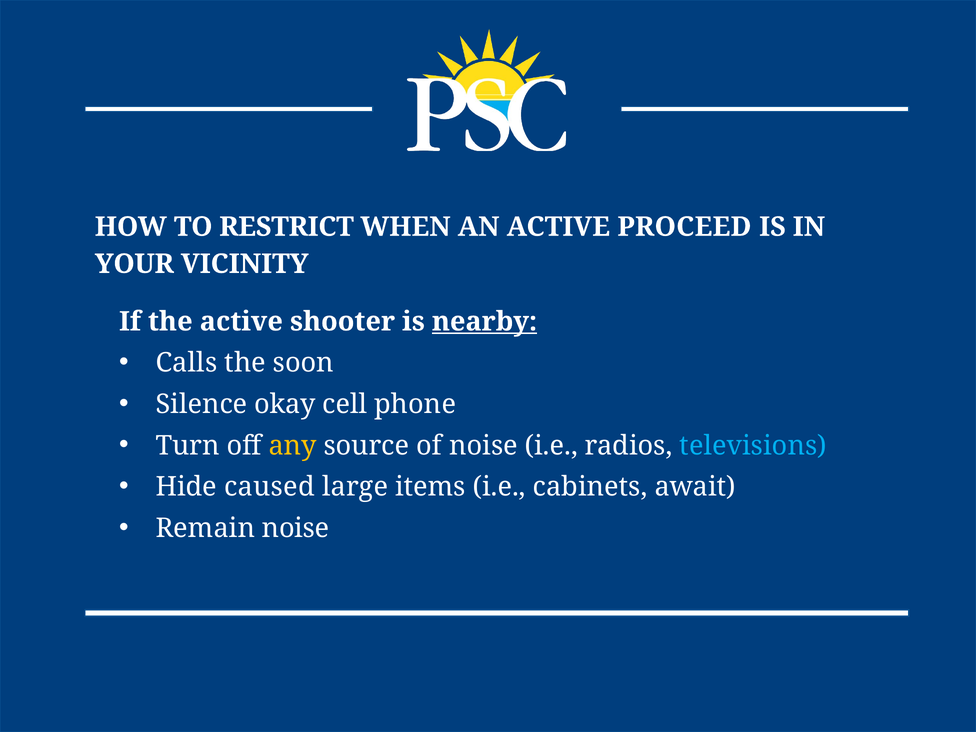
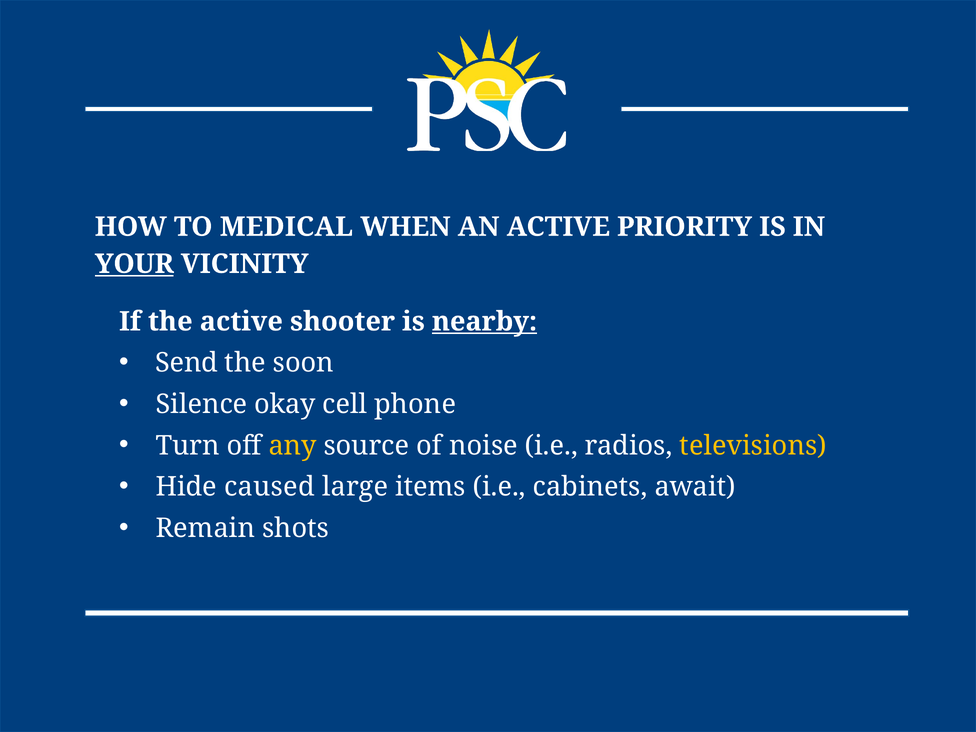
RESTRICT: RESTRICT -> MEDICAL
PROCEED: PROCEED -> PRIORITY
YOUR underline: none -> present
Calls: Calls -> Send
televisions colour: light blue -> yellow
Remain noise: noise -> shots
